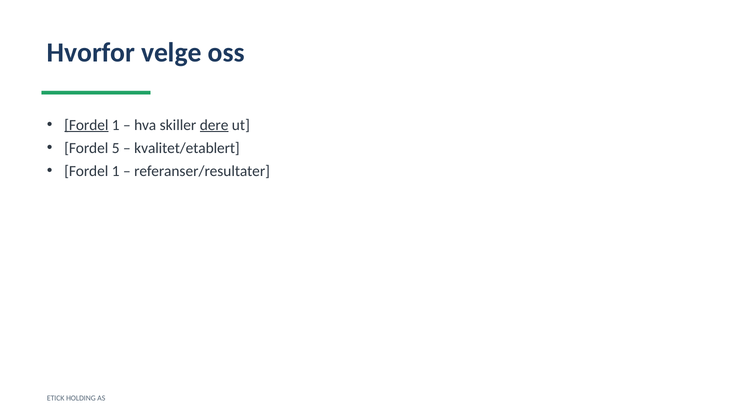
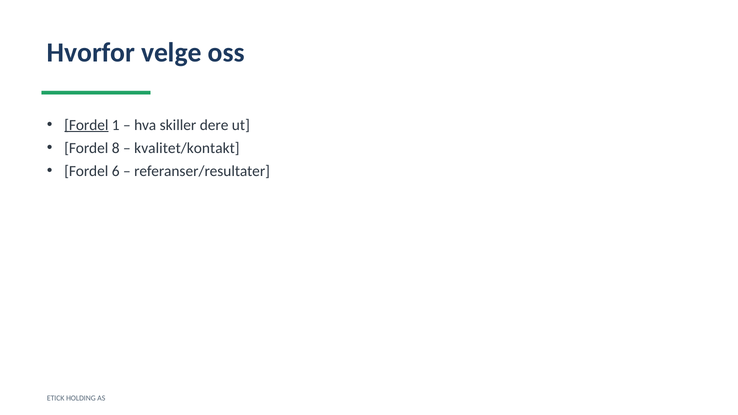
dere underline: present -> none
5: 5 -> 8
kvalitet/etablert: kvalitet/etablert -> kvalitet/kontakt
1 at (116, 171): 1 -> 6
